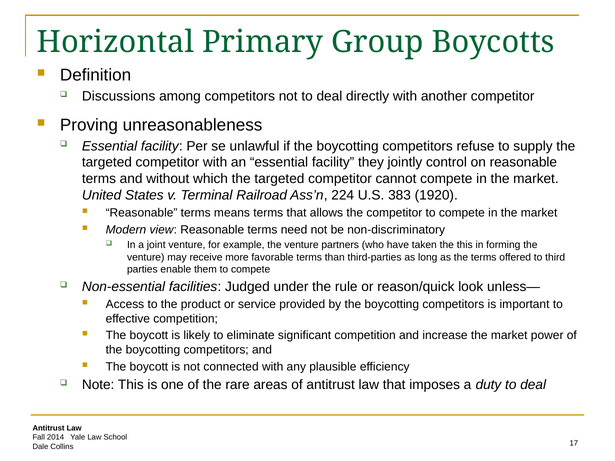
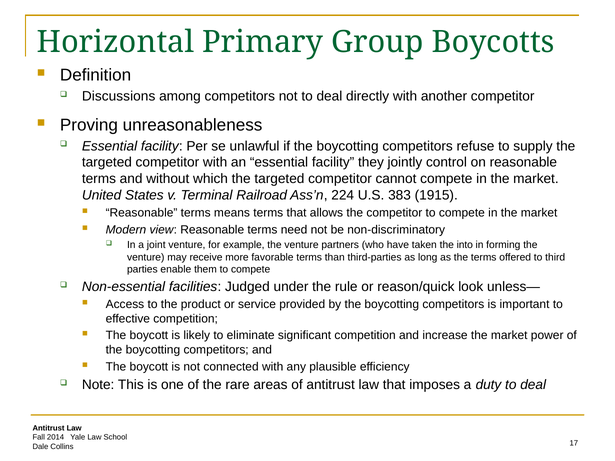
1920: 1920 -> 1915
the this: this -> into
